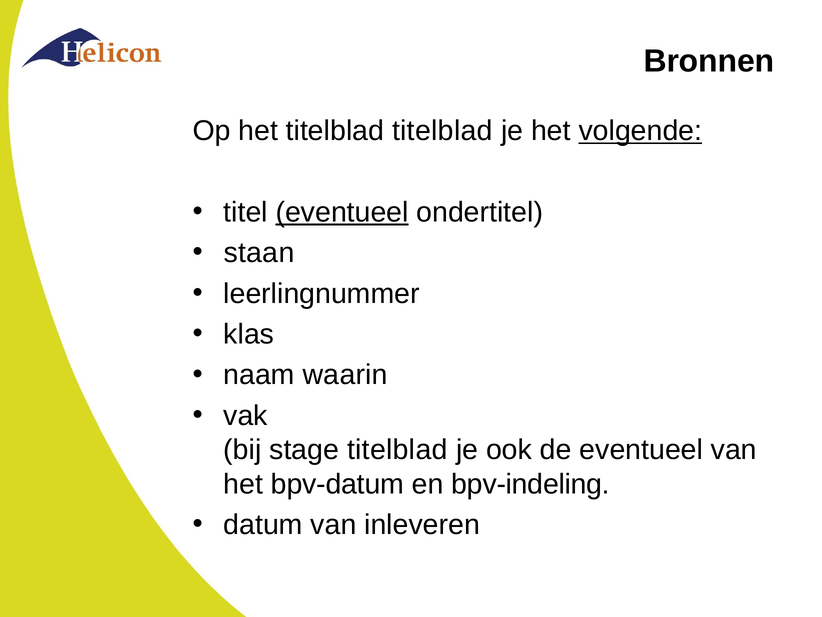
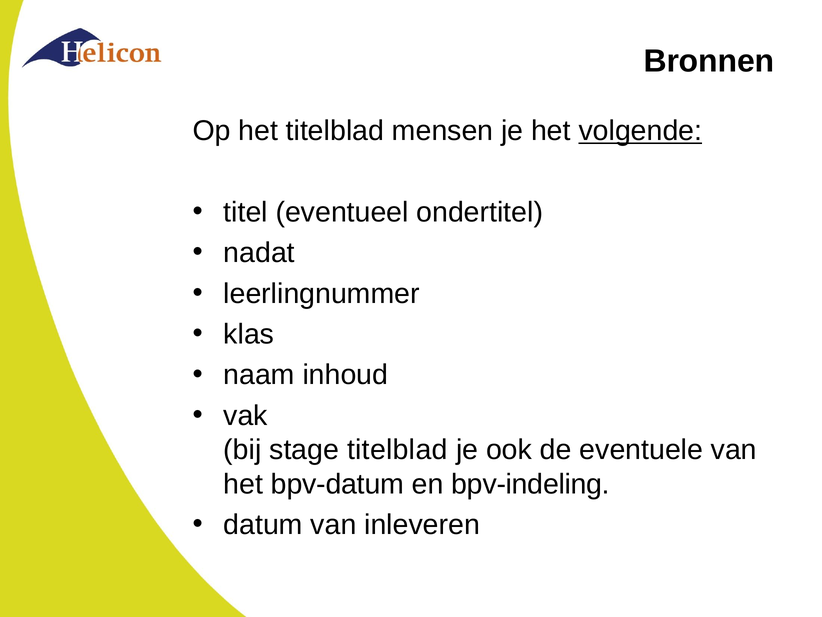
titelblad titelblad: titelblad -> mensen
eventueel at (342, 212) underline: present -> none
staan: staan -> nadat
waarin: waarin -> inhoud
de eventueel: eventueel -> eventuele
